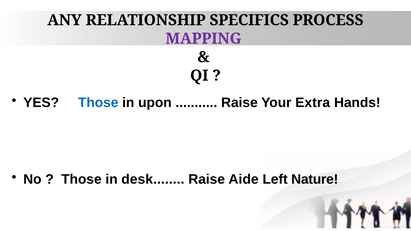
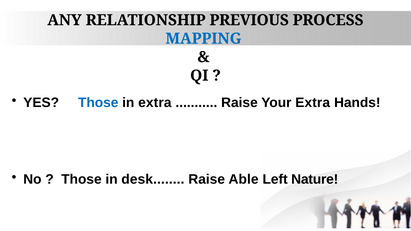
SPECIFICS: SPECIFICS -> PREVIOUS
MAPPING colour: purple -> blue
in upon: upon -> extra
Aide: Aide -> Able
